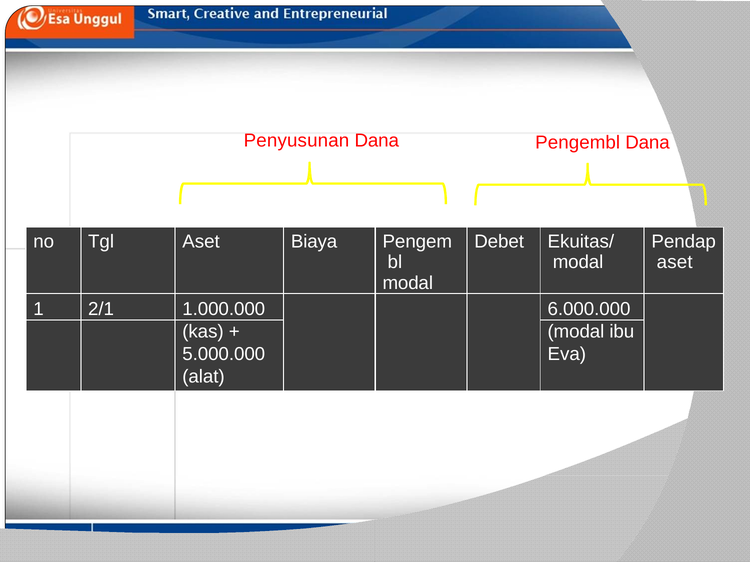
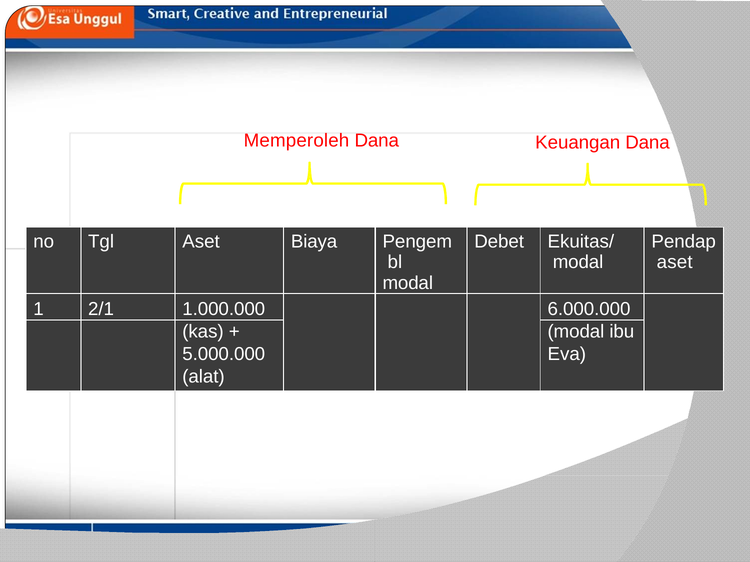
Penyusunan: Penyusunan -> Memperoleh
Pengembl: Pengembl -> Keuangan
